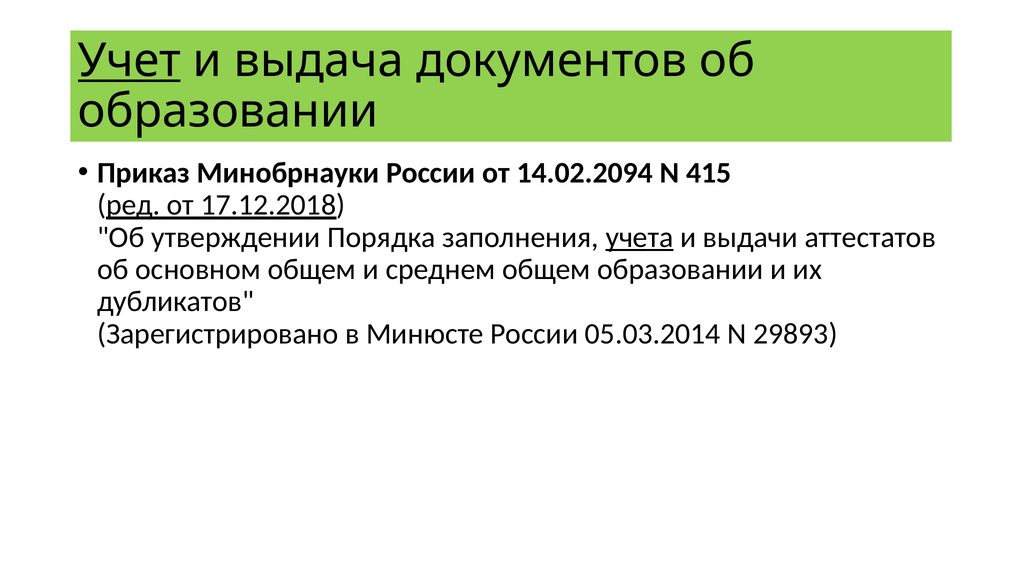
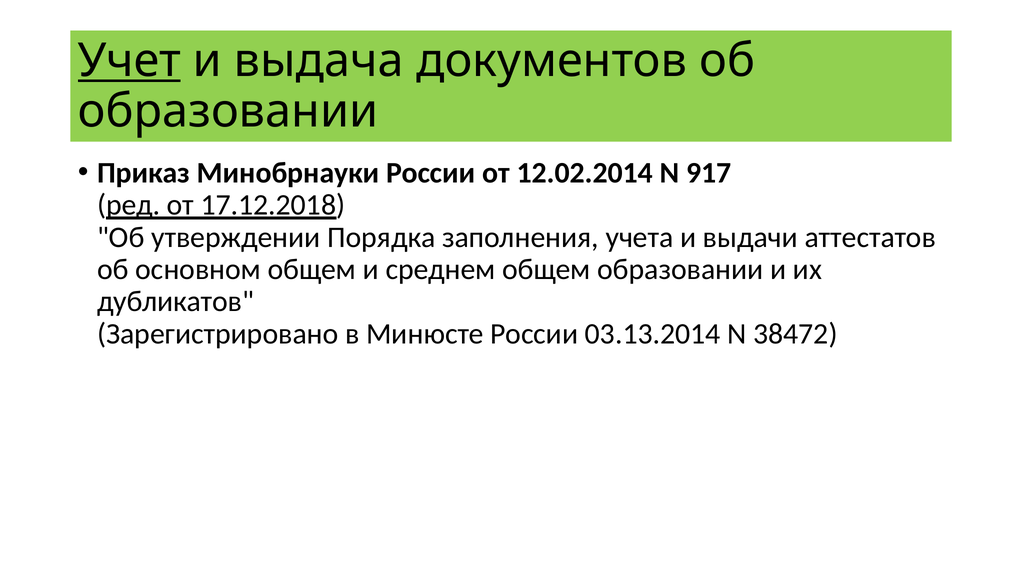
14.02.2094: 14.02.2094 -> 12.02.2014
415: 415 -> 917
учета underline: present -> none
05.03.2014: 05.03.2014 -> 03.13.2014
29893: 29893 -> 38472
